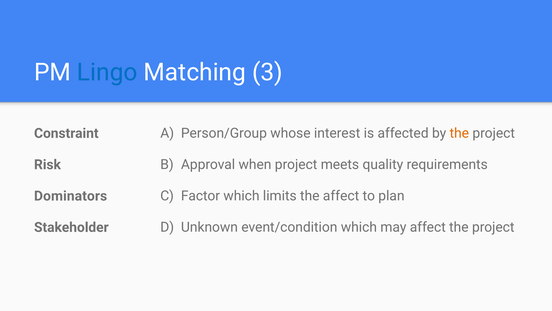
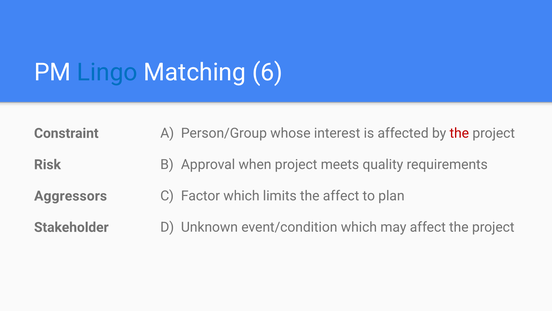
3: 3 -> 6
the at (459, 133) colour: orange -> red
Dominators: Dominators -> Aggressors
